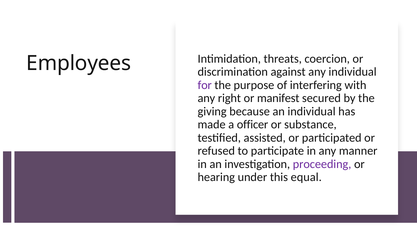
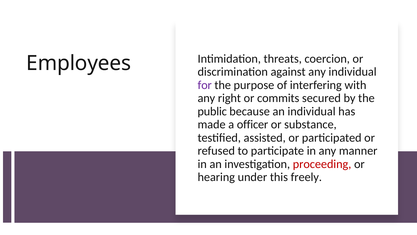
manifest: manifest -> commits
giving: giving -> public
proceeding colour: purple -> red
equal: equal -> freely
